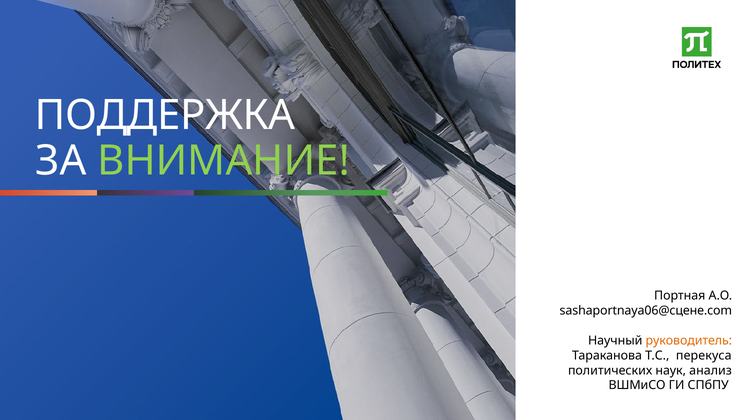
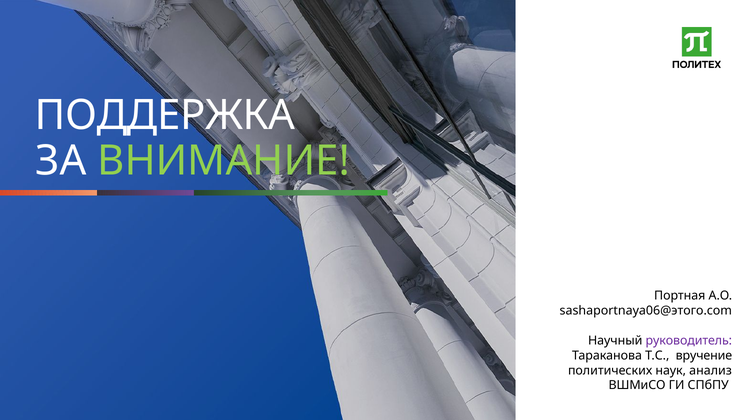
sashaportnaya06@сцене.com: sashaportnaya06@сцене.com -> sashaportnaya06@этого.com
руководитель colour: orange -> purple
перекуса: перекуса -> вручение
